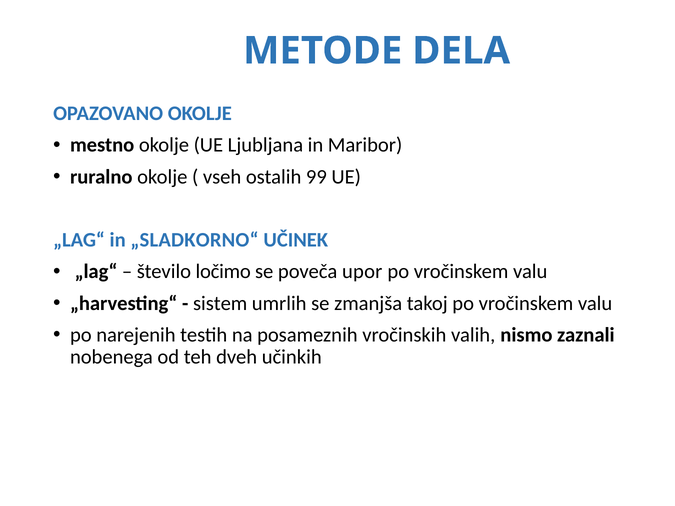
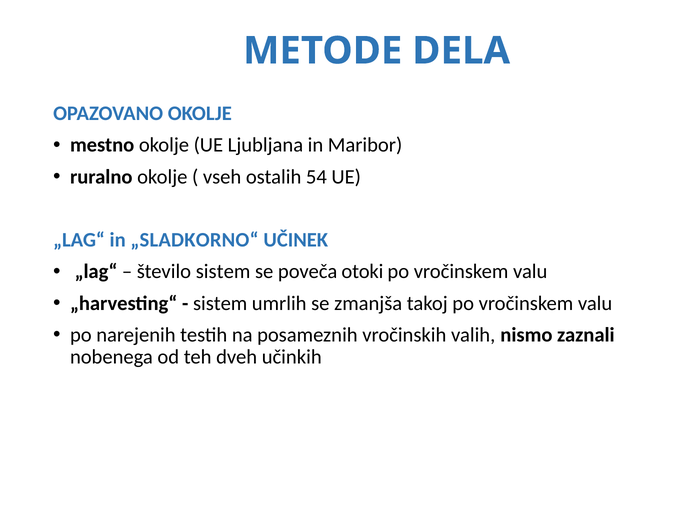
99: 99 -> 54
število ločimo: ločimo -> sistem
upor: upor -> otoki
